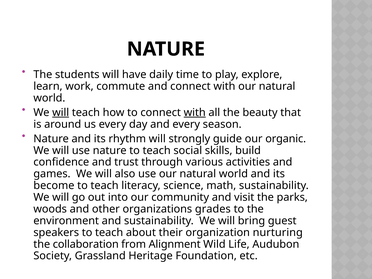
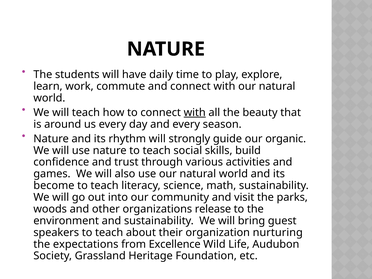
will at (61, 113) underline: present -> none
grades: grades -> release
collaboration: collaboration -> expectations
Alignment: Alignment -> Excellence
